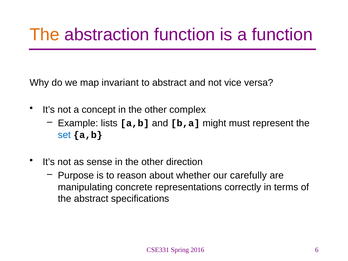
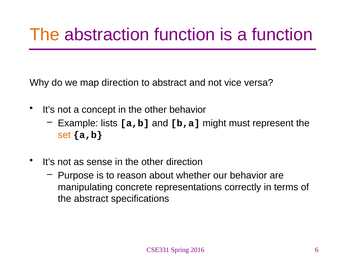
map invariant: invariant -> direction
other complex: complex -> behavior
set colour: blue -> orange
our carefully: carefully -> behavior
